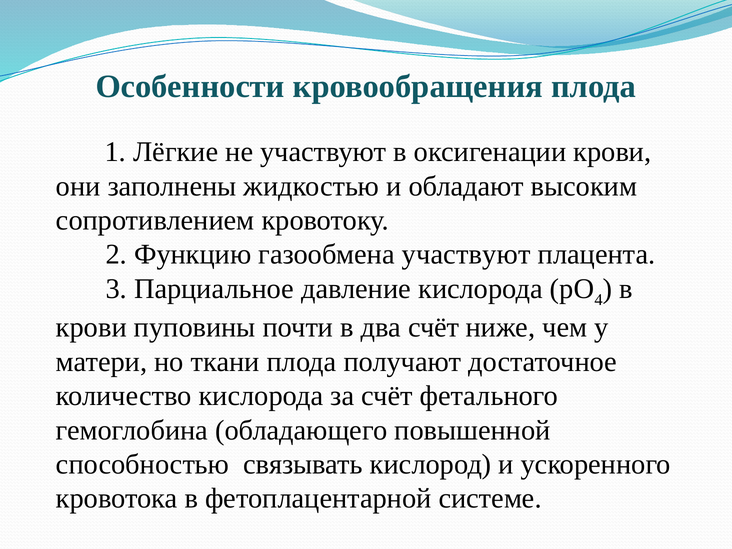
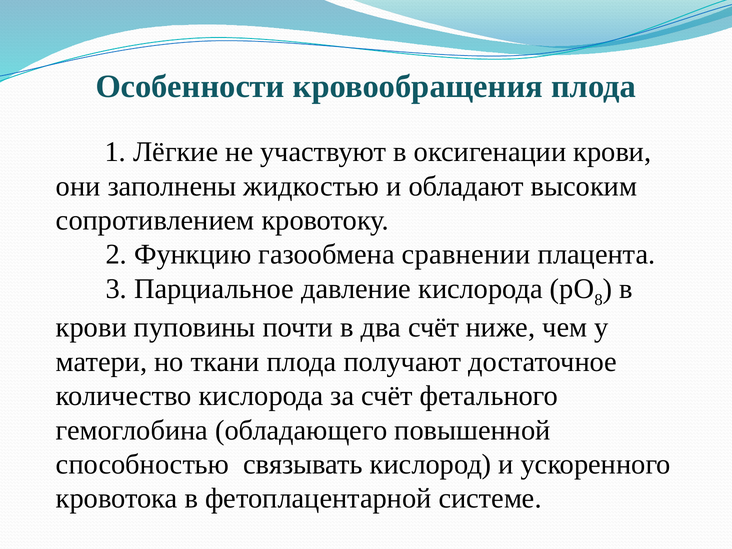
газообмена участвуют: участвуют -> сравнении
4: 4 -> 8
